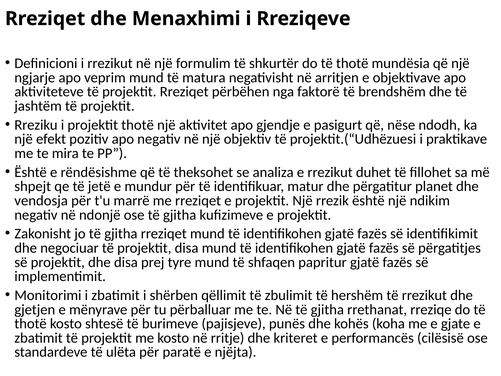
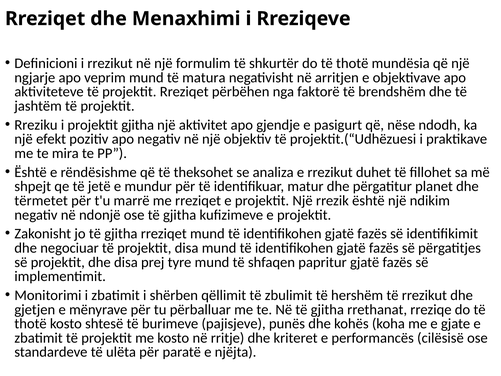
projektit thotë: thotë -> gjitha
vendosja: vendosja -> tërmetet
